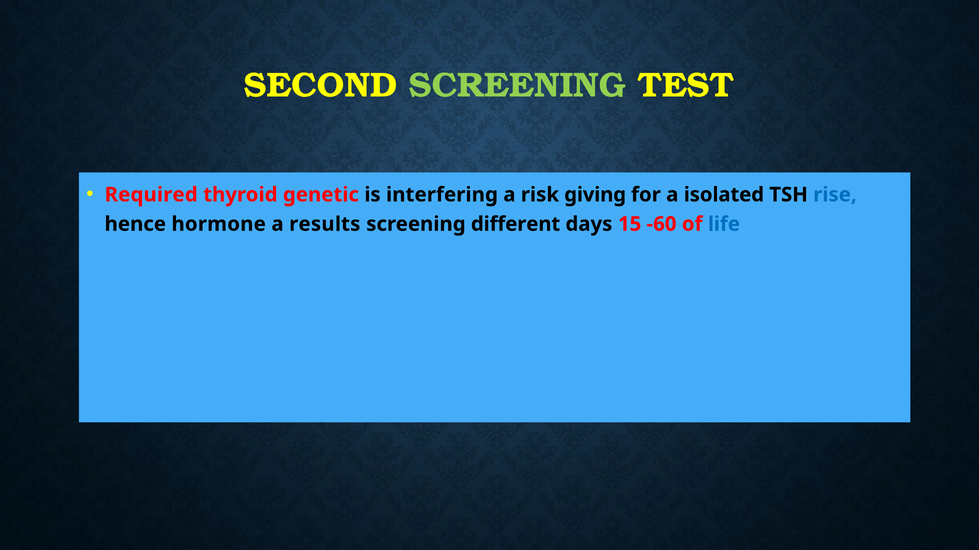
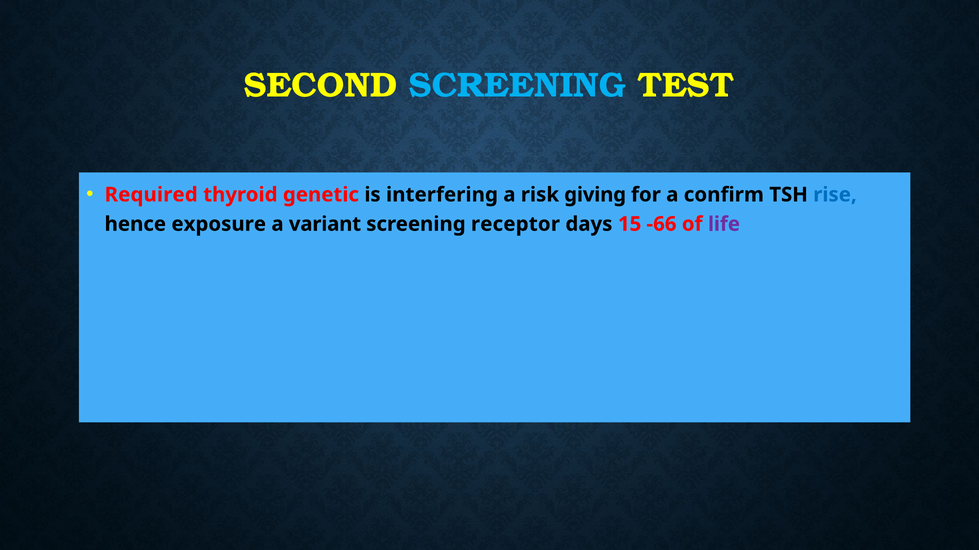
SCREENING at (518, 85) colour: light green -> light blue
isolated: isolated -> confirm
hormone: hormone -> exposure
results: results -> variant
different: different -> receptor
-60: -60 -> -66
life colour: blue -> purple
